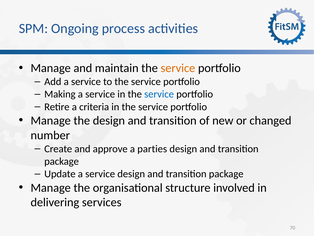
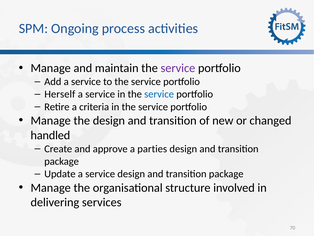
service at (178, 68) colour: orange -> purple
Making: Making -> Herself
number: number -> handled
